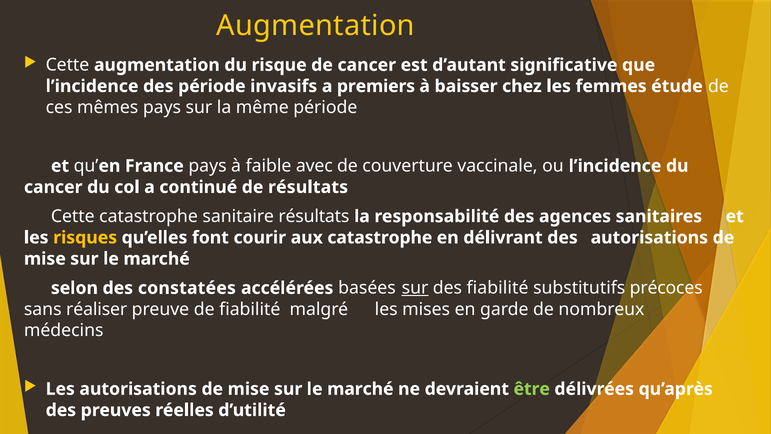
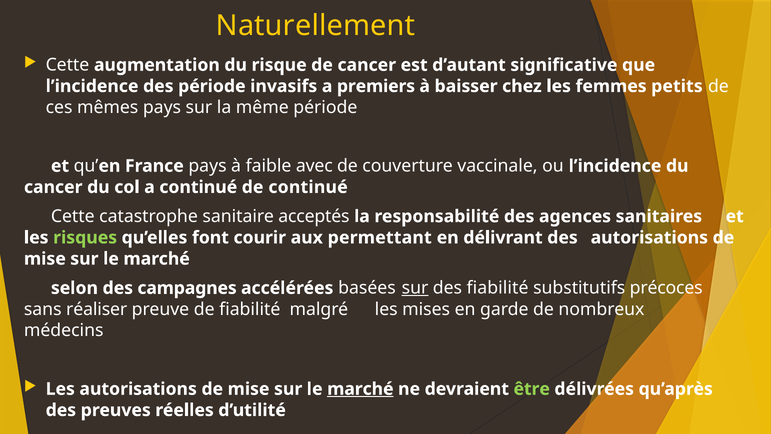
Augmentation at (316, 26): Augmentation -> Naturellement
étude: étude -> petits
de résultats: résultats -> continué
sanitaire résultats: résultats -> acceptés
risques colour: yellow -> light green
aux catastrophe: catastrophe -> permettant
constatées: constatées -> campagnes
marché at (360, 389) underline: none -> present
